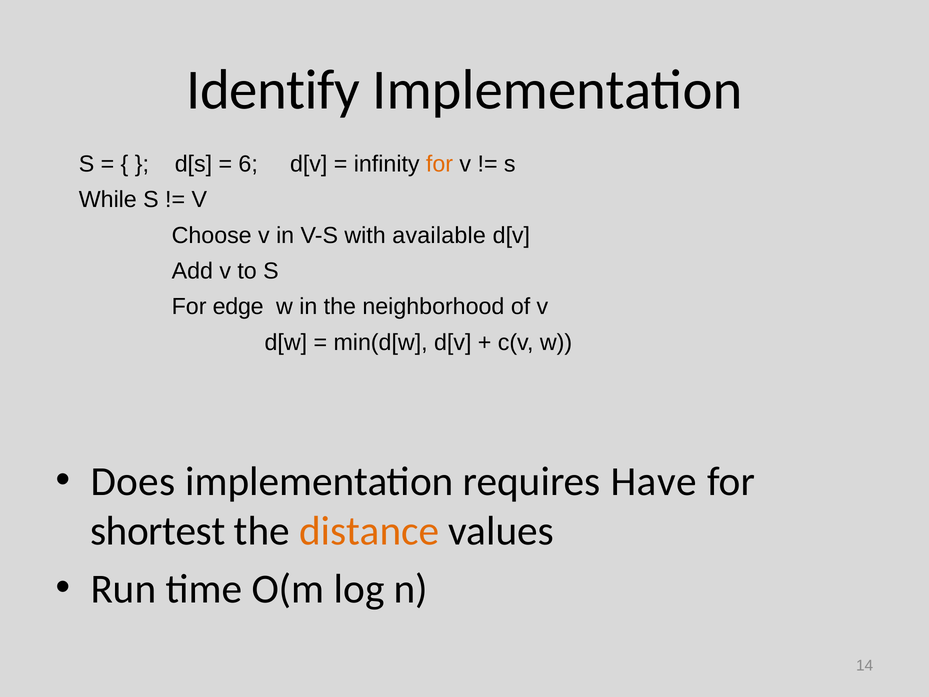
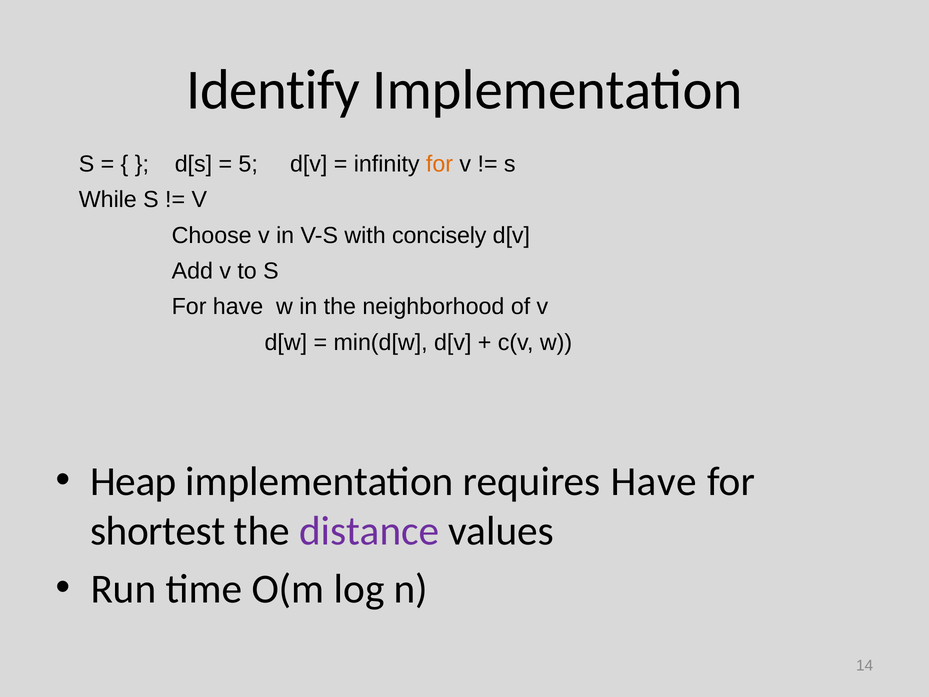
6: 6 -> 5
available: available -> concisely
For edge: edge -> have
Does: Does -> Heap
distance colour: orange -> purple
